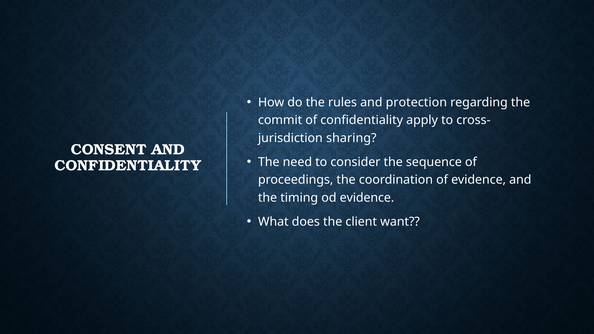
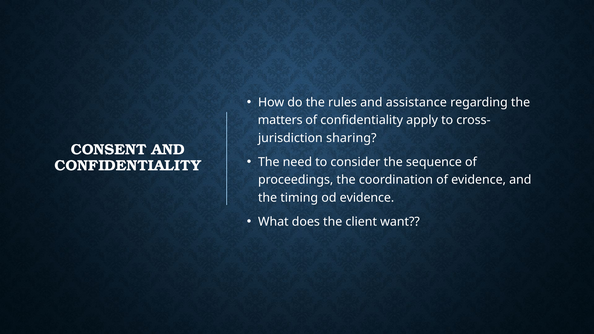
protection: protection -> assistance
commit: commit -> matters
